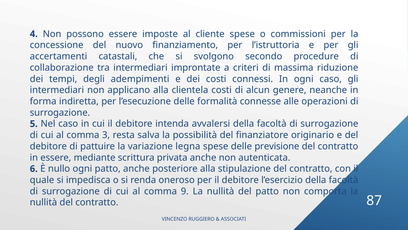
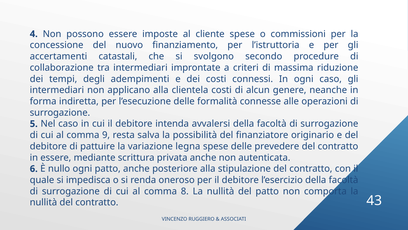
3: 3 -> 9
previsione: previsione -> prevedere
9: 9 -> 8
87: 87 -> 43
